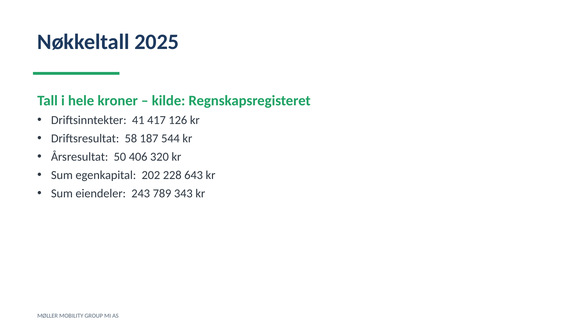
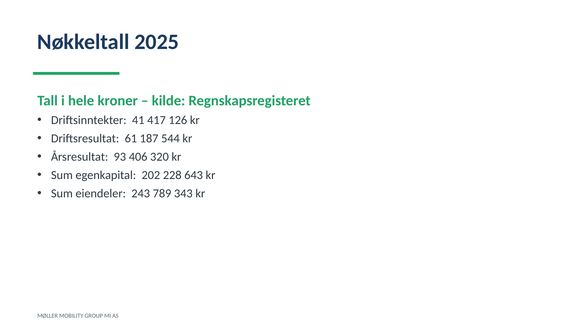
58: 58 -> 61
50: 50 -> 93
